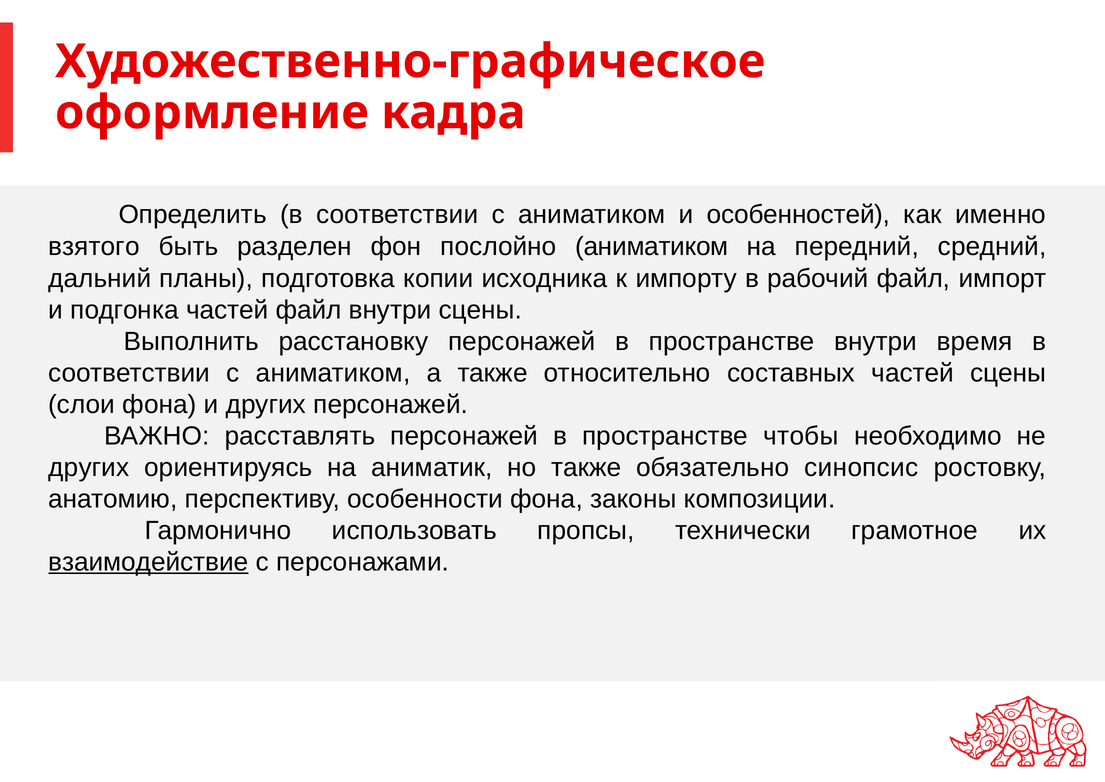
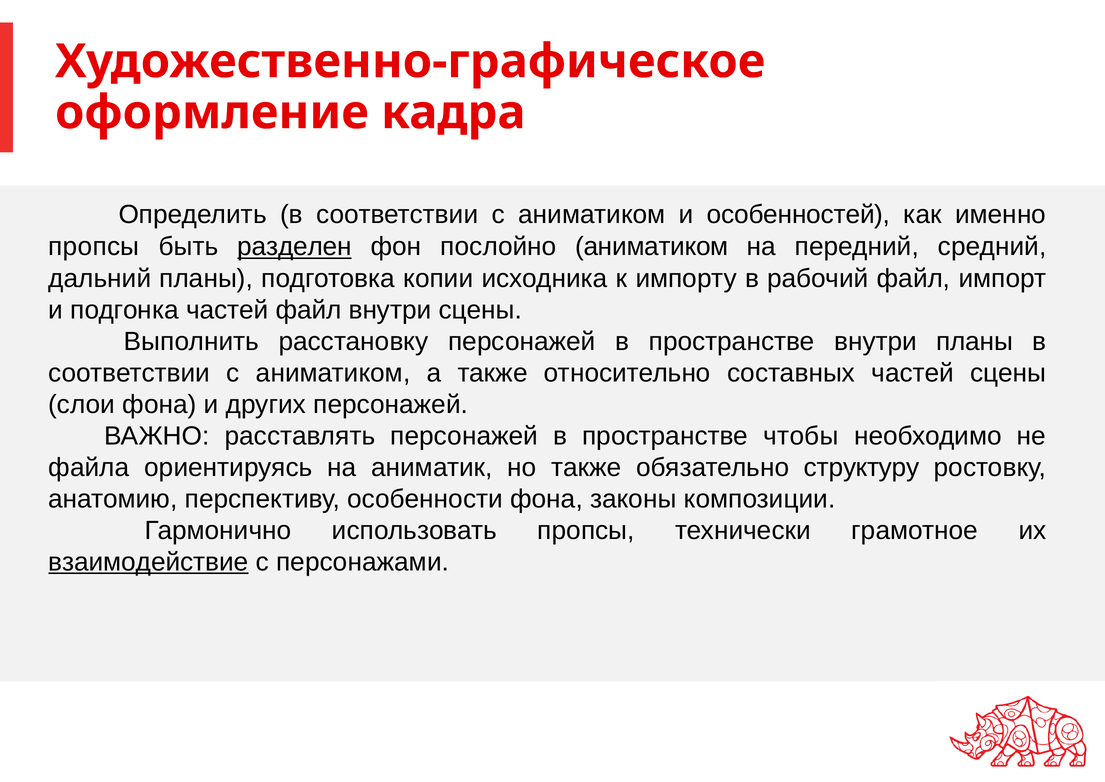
взятого at (94, 247): взятого -> пропсы
разделен underline: none -> present
внутри время: время -> планы
других at (89, 467): других -> файла
синопсис: синопсис -> структуру
